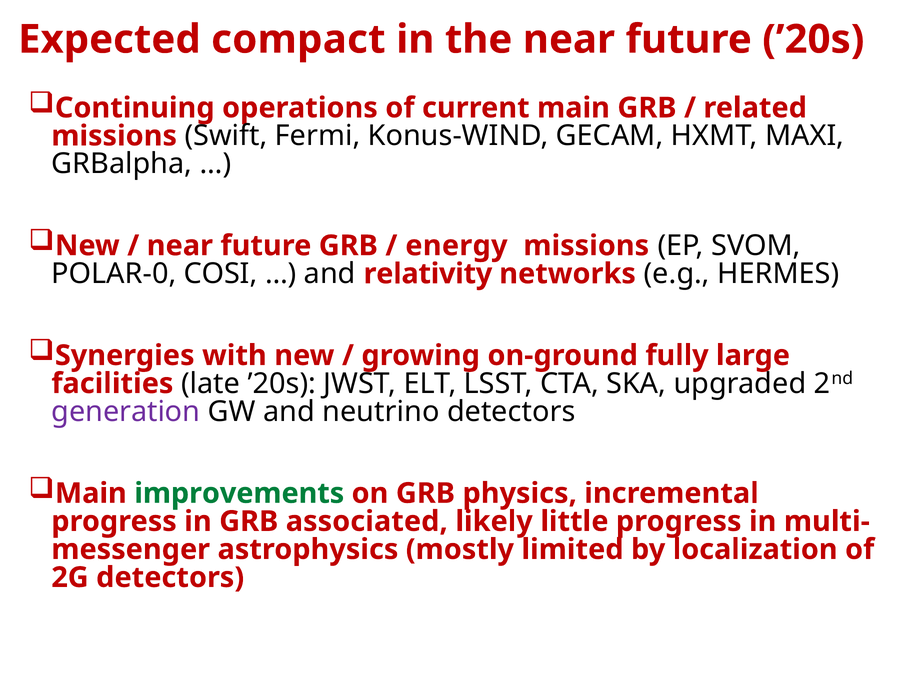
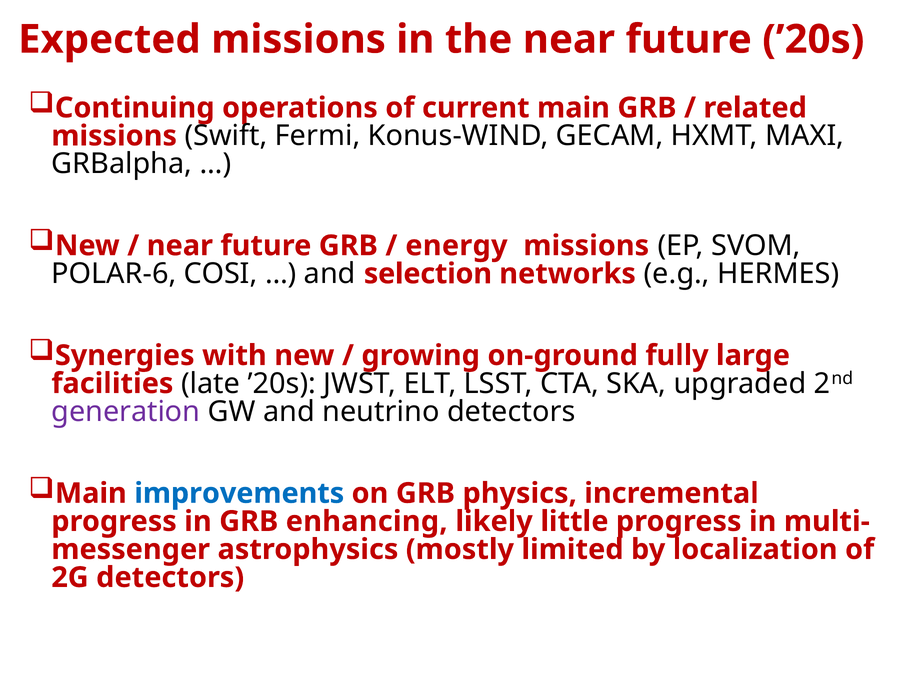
Expected compact: compact -> missions
POLAR-0: POLAR-0 -> POLAR-6
relativity: relativity -> selection
improvements colour: green -> blue
associated: associated -> enhancing
